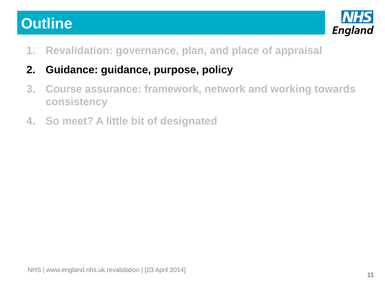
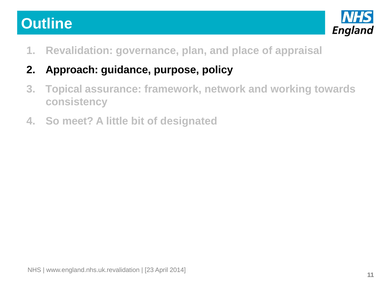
Guidance at (72, 70): Guidance -> Approach
Course: Course -> Topical
